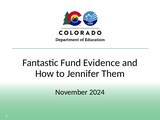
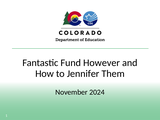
Evidence: Evidence -> However
